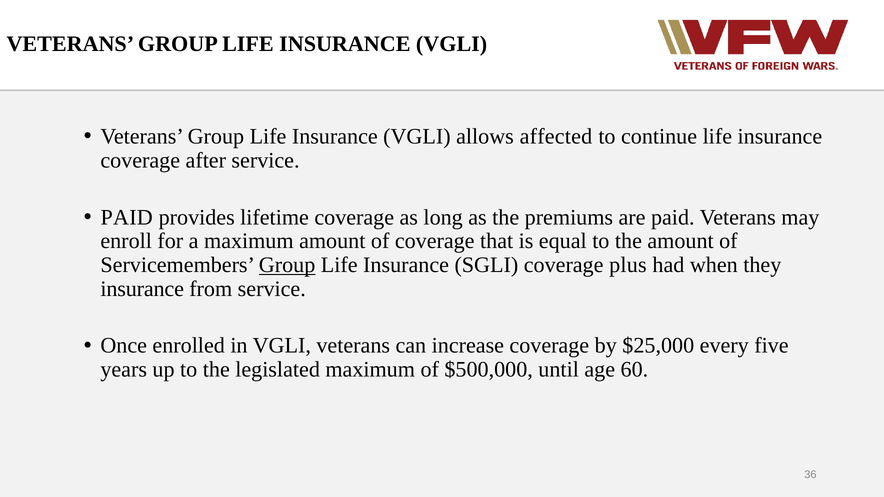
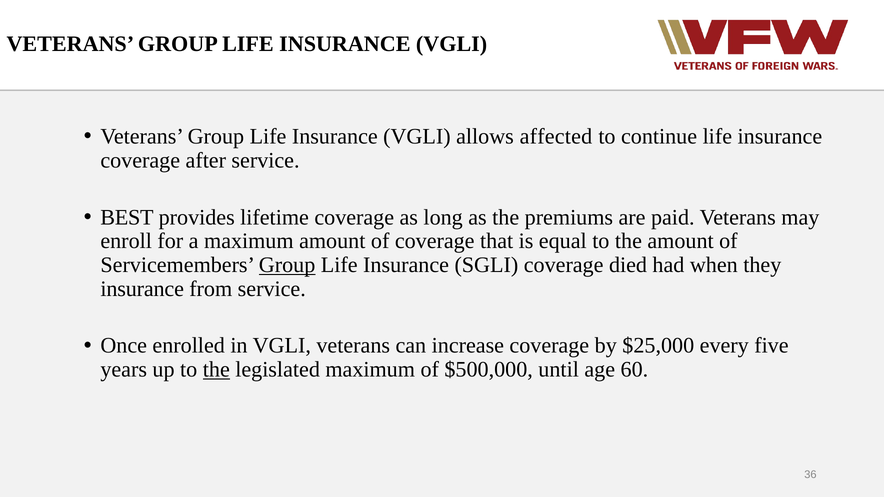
PAID at (127, 217): PAID -> BEST
plus: plus -> died
the at (216, 370) underline: none -> present
